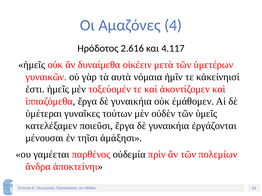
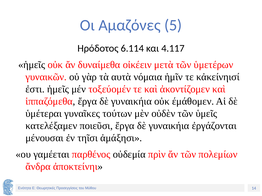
4: 4 -> 5
2.616: 2.616 -> 6.114
